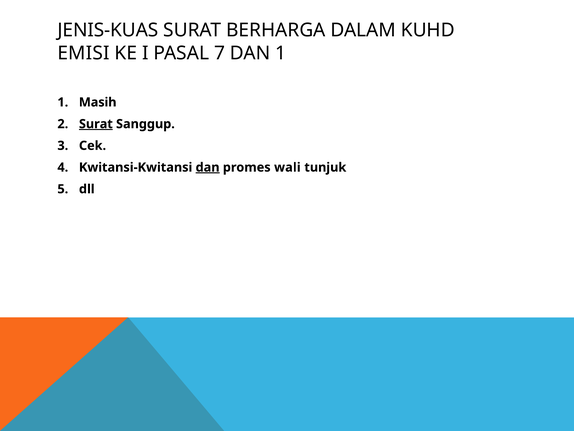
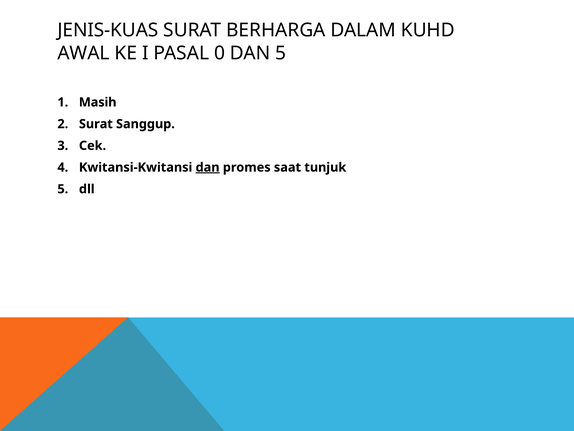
EMISI: EMISI -> AWAL
7: 7 -> 0
DAN 1: 1 -> 5
Surat at (96, 124) underline: present -> none
wali: wali -> saat
